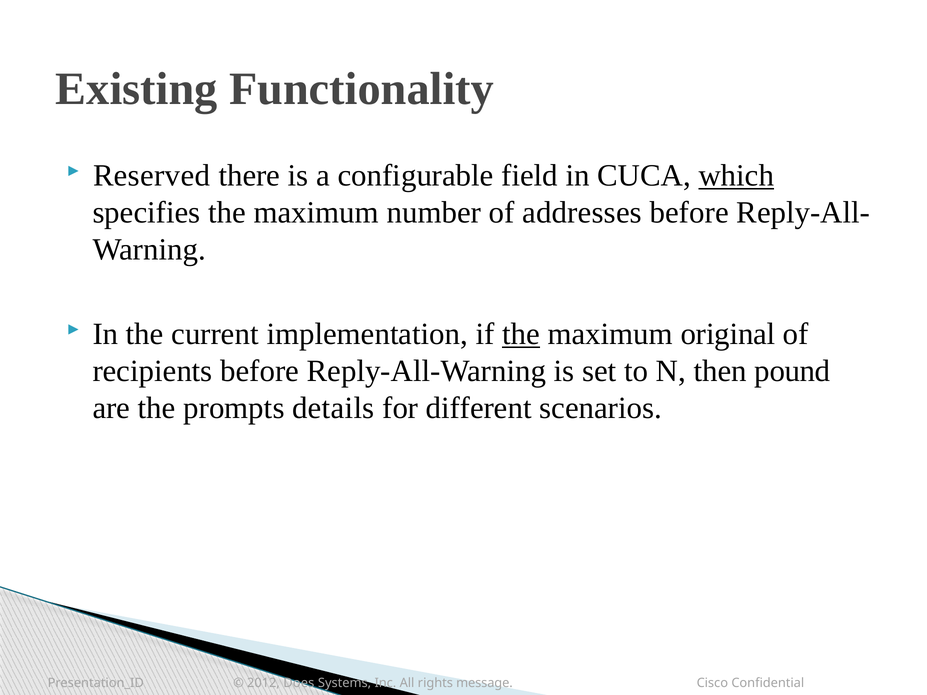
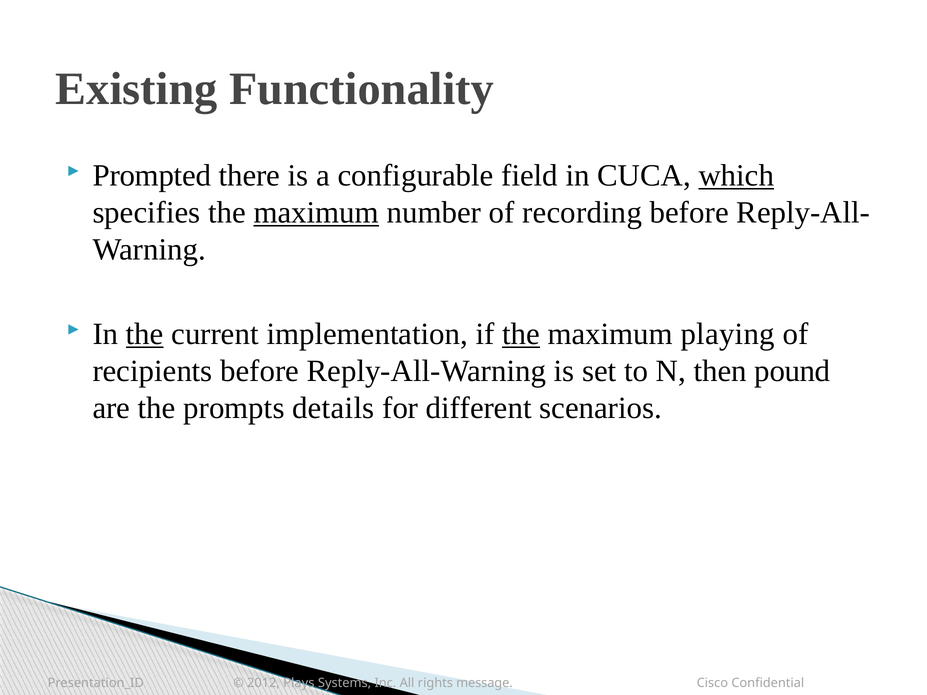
Reserved: Reserved -> Prompted
maximum at (316, 213) underline: none -> present
addresses: addresses -> recording
the at (145, 334) underline: none -> present
original: original -> playing
Does: Does -> Plays
